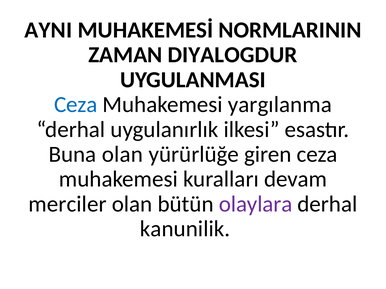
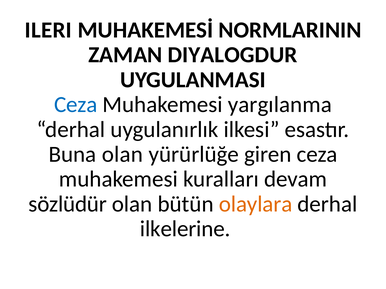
AYNI: AYNI -> ILERI
merciler: merciler -> sözlüdür
olaylara colour: purple -> orange
kanunilik: kanunilik -> ilkelerine
